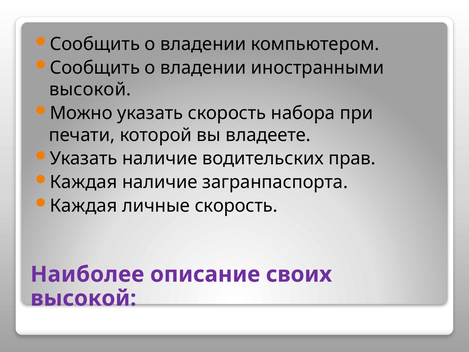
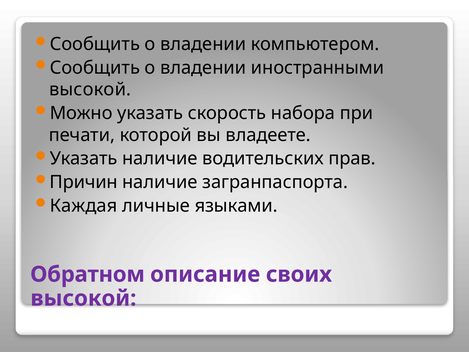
Каждая at (84, 182): Каждая -> Причин
личные скорость: скорость -> языками
Наиболее: Наиболее -> Обратном
